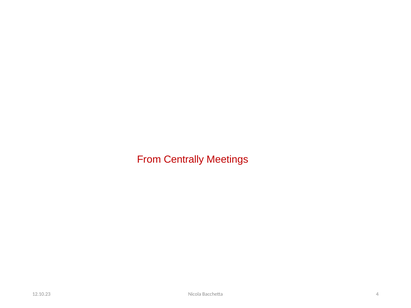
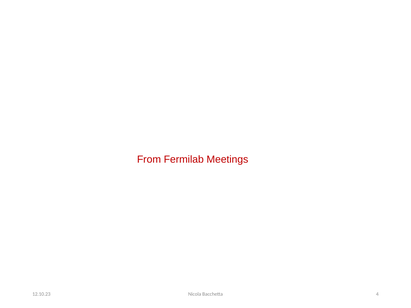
Centrally: Centrally -> Fermilab
